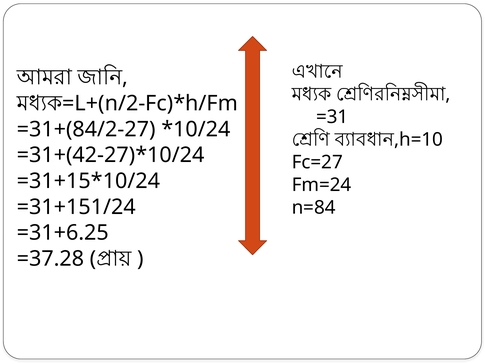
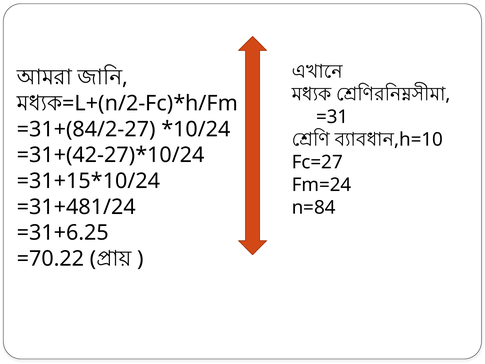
=31+151/24: =31+151/24 -> =31+481/24
=37.28: =37.28 -> =70.22
